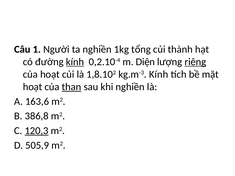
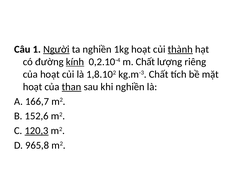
Người underline: none -> present
1kg tổng: tổng -> hoạt
thành underline: none -> present
m Diện: Diện -> Chất
riêng underline: present -> none
kg.m-3 Kính: Kính -> Chất
163,6: 163,6 -> 166,7
386,8: 386,8 -> 152,6
505,9: 505,9 -> 965,8
